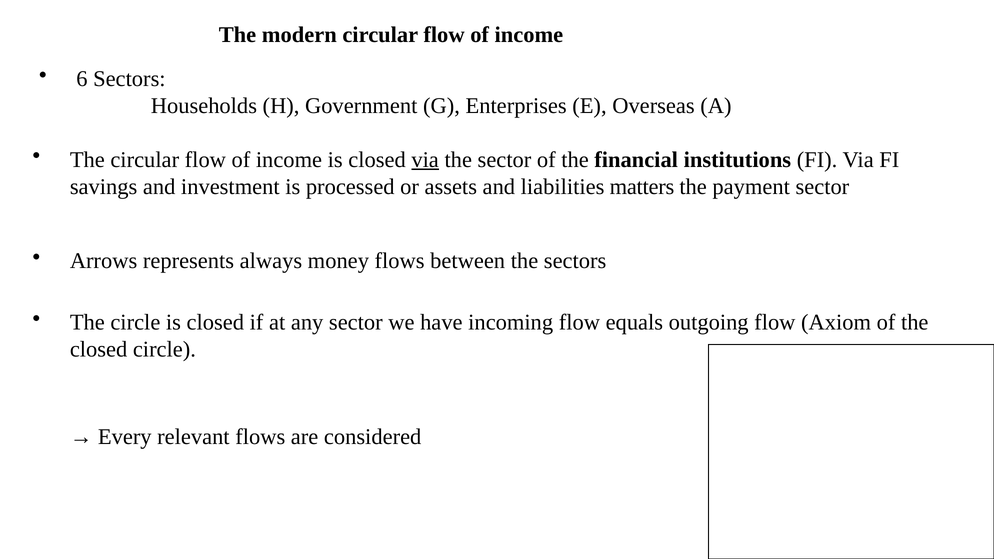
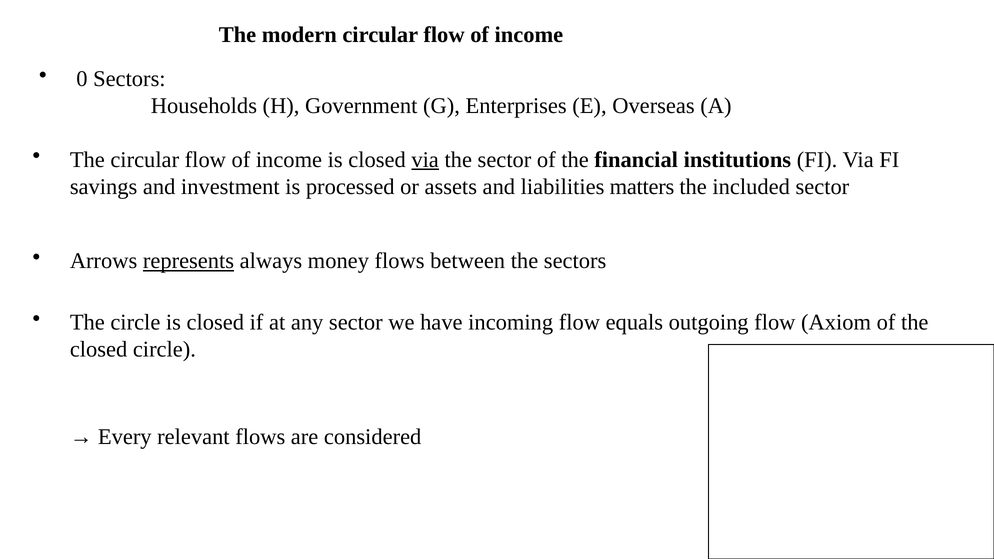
6: 6 -> 0
payment: payment -> included
represents underline: none -> present
